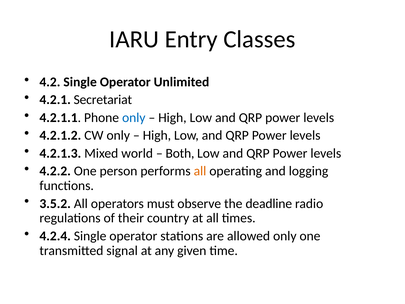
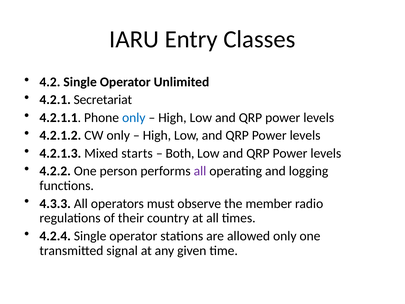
world: world -> starts
all at (200, 171) colour: orange -> purple
3.5.2: 3.5.2 -> 4.3.3
deadline: deadline -> member
